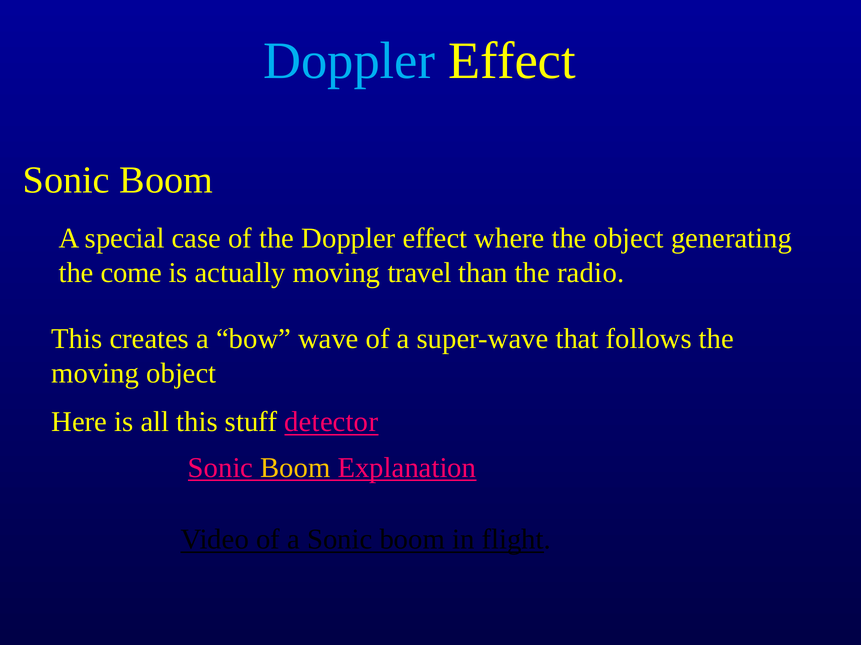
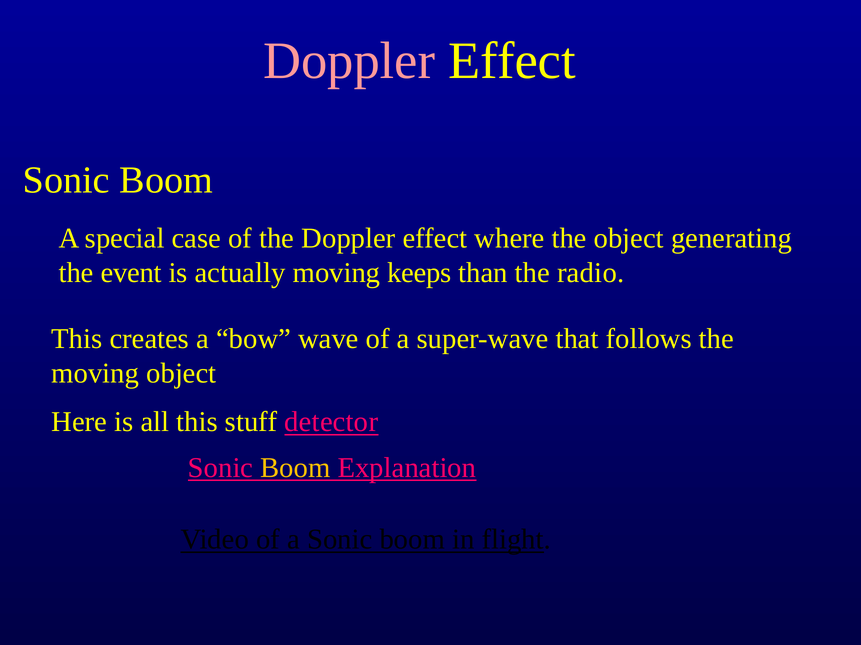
Doppler at (349, 61) colour: light blue -> pink
come: come -> event
travel: travel -> keeps
